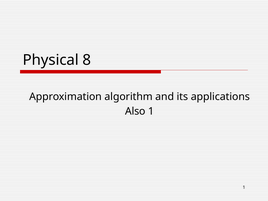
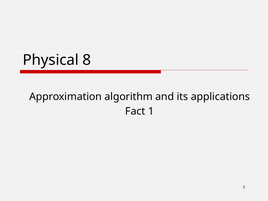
Also: Also -> Fact
